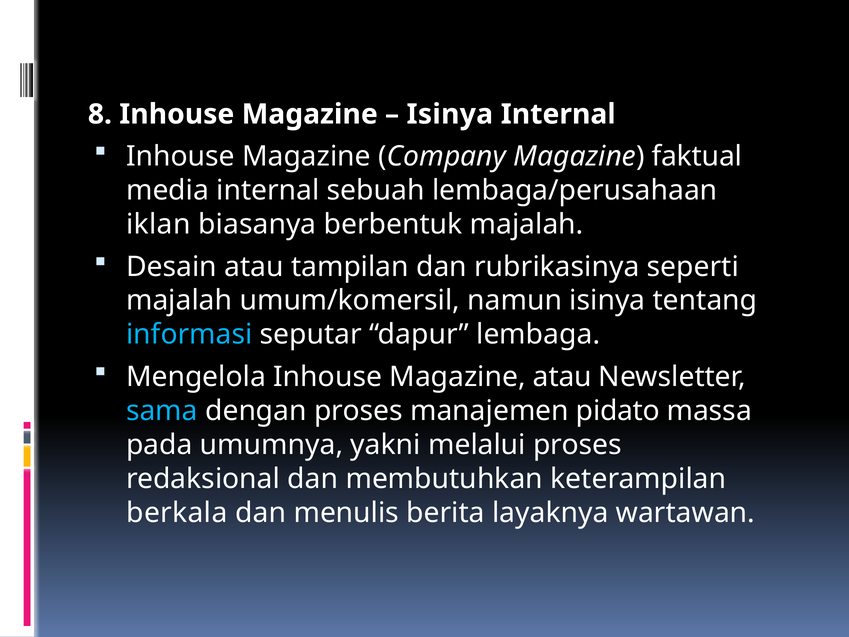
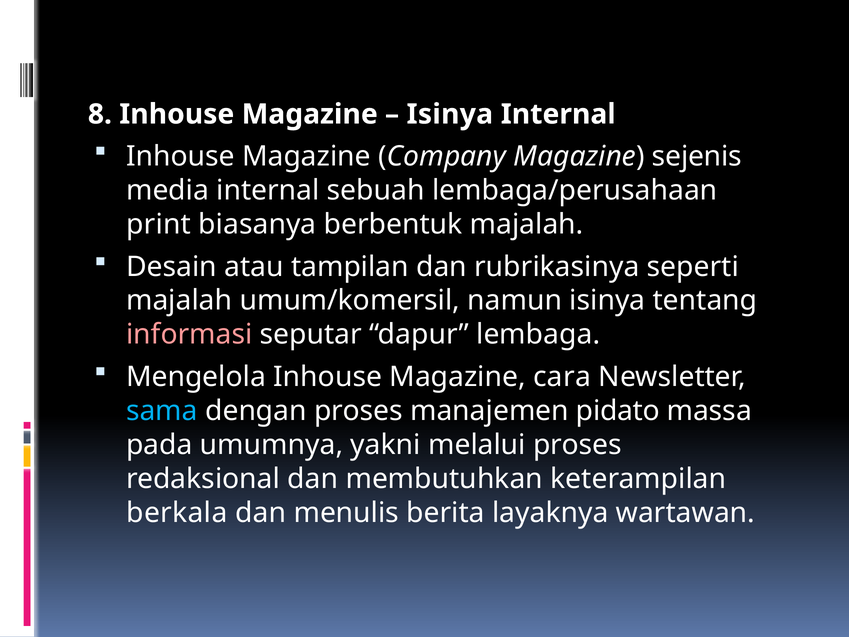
faktual: faktual -> sejenis
iklan: iklan -> print
informasi colour: light blue -> pink
Magazine atau: atau -> cara
